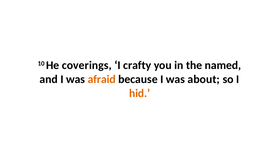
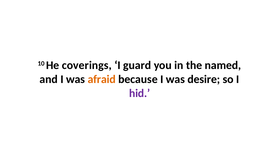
crafty: crafty -> guard
about: about -> desire
hid colour: orange -> purple
